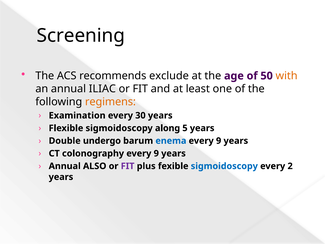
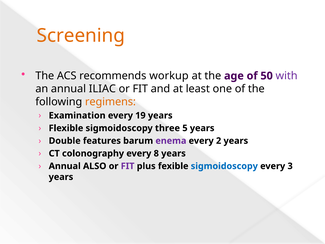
Screening colour: black -> orange
exclude: exclude -> workup
with colour: orange -> purple
30: 30 -> 19
along: along -> three
undergo: undergo -> features
enema colour: blue -> purple
9 at (219, 141): 9 -> 2
colonography every 9: 9 -> 8
2: 2 -> 3
